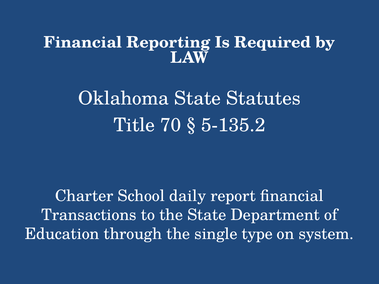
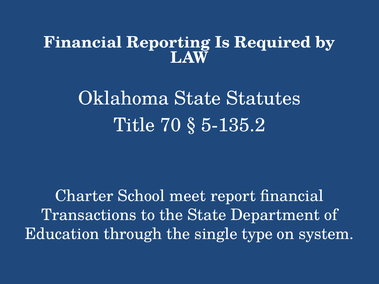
daily: daily -> meet
